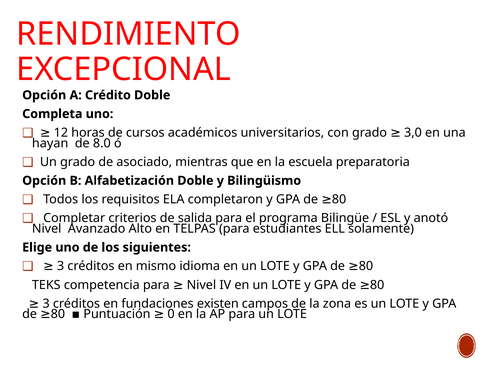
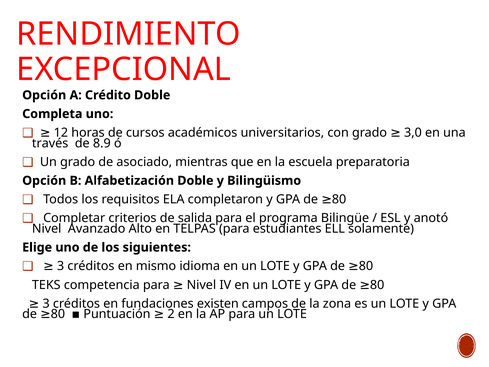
hayan: hayan -> través
8.0: 8.0 -> 8.9
0: 0 -> 2
